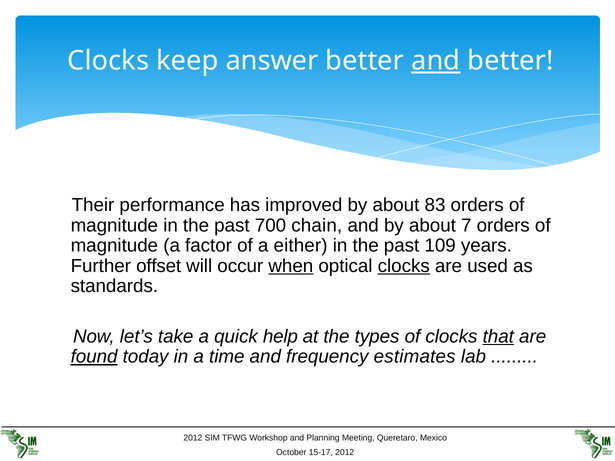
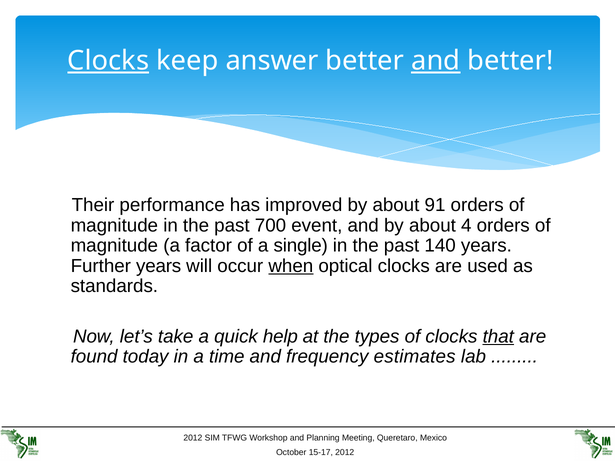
Clocks at (108, 61) underline: none -> present
83: 83 -> 91
chain: chain -> event
7: 7 -> 4
either: either -> single
109: 109 -> 140
Further offset: offset -> years
clocks at (404, 266) underline: present -> none
found underline: present -> none
